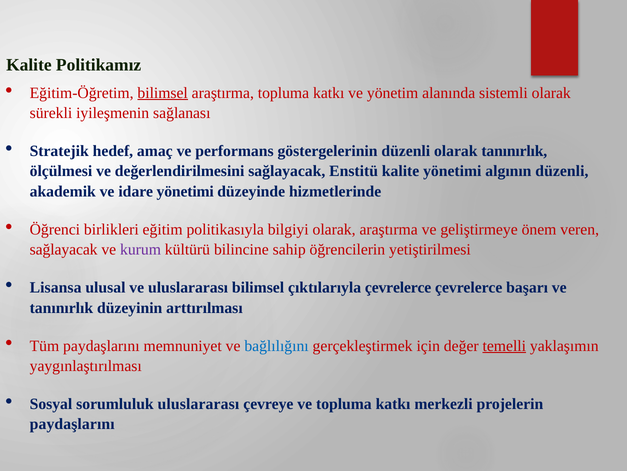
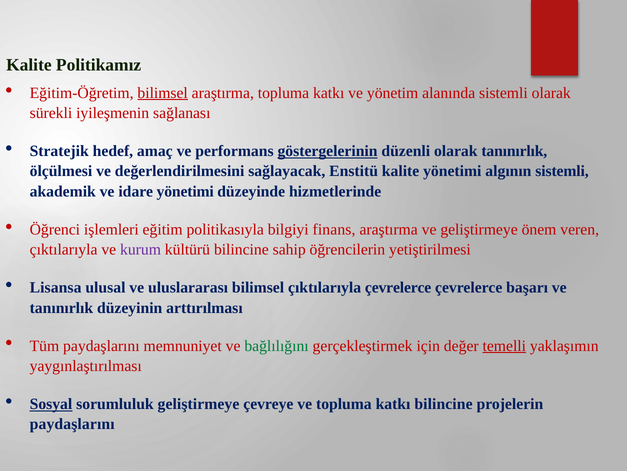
göstergelerinin underline: none -> present
algının düzenli: düzenli -> sistemli
birlikleri: birlikleri -> işlemleri
bilgiyi olarak: olarak -> finans
sağlayacak at (64, 249): sağlayacak -> çıktılarıyla
bağlılığını colour: blue -> green
Sosyal underline: none -> present
sorumluluk uluslararası: uluslararası -> geliştirmeye
katkı merkezli: merkezli -> bilincine
